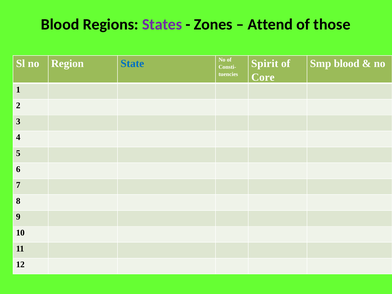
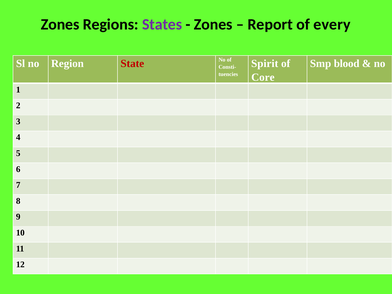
Blood at (60, 24): Blood -> Zones
Attend: Attend -> Report
those: those -> every
State colour: blue -> red
